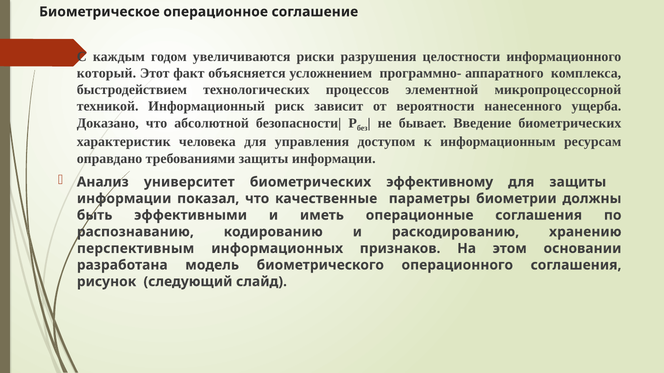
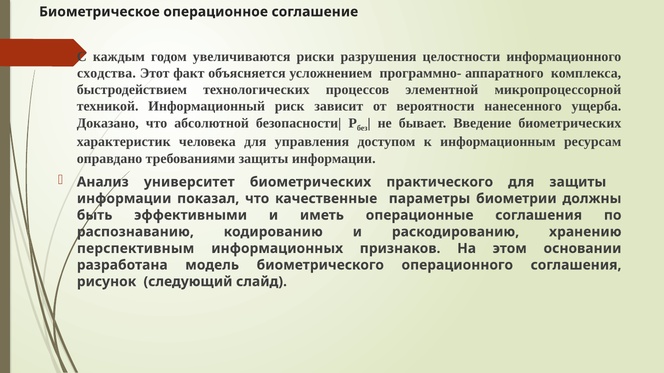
который: который -> сходства
эффективному: эффективному -> практического
